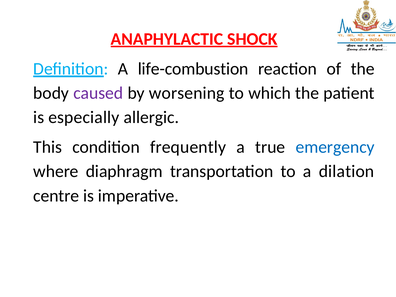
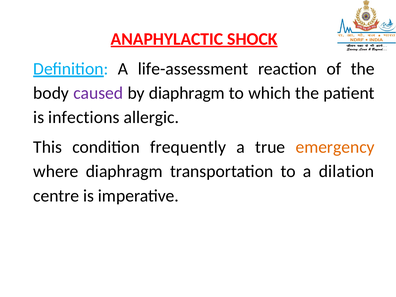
life-combustion: life-combustion -> life-assessment
by worsening: worsening -> diaphragm
especially: especially -> infections
emergency colour: blue -> orange
